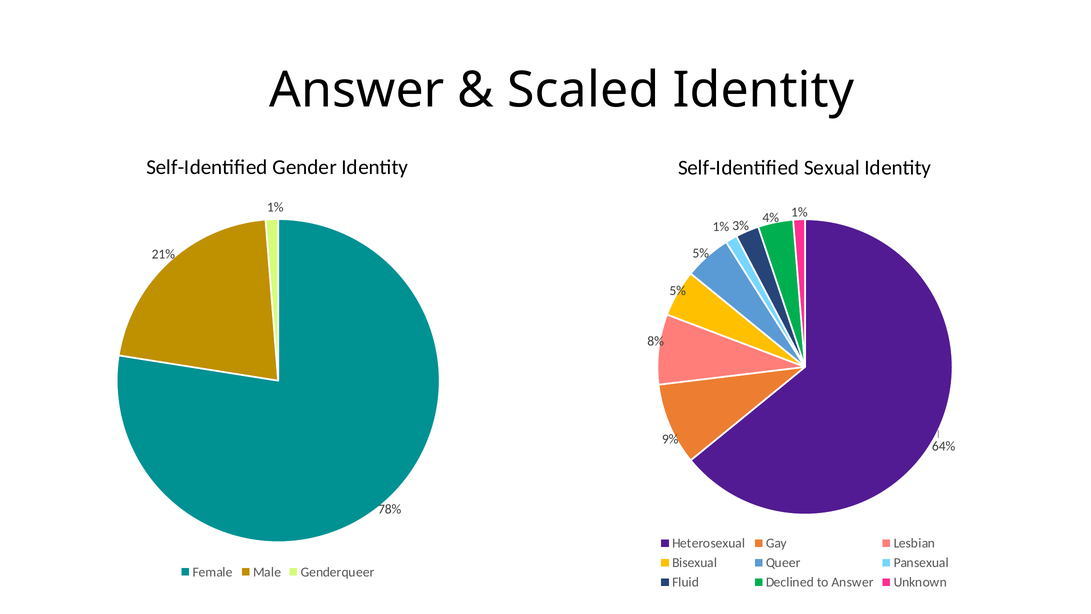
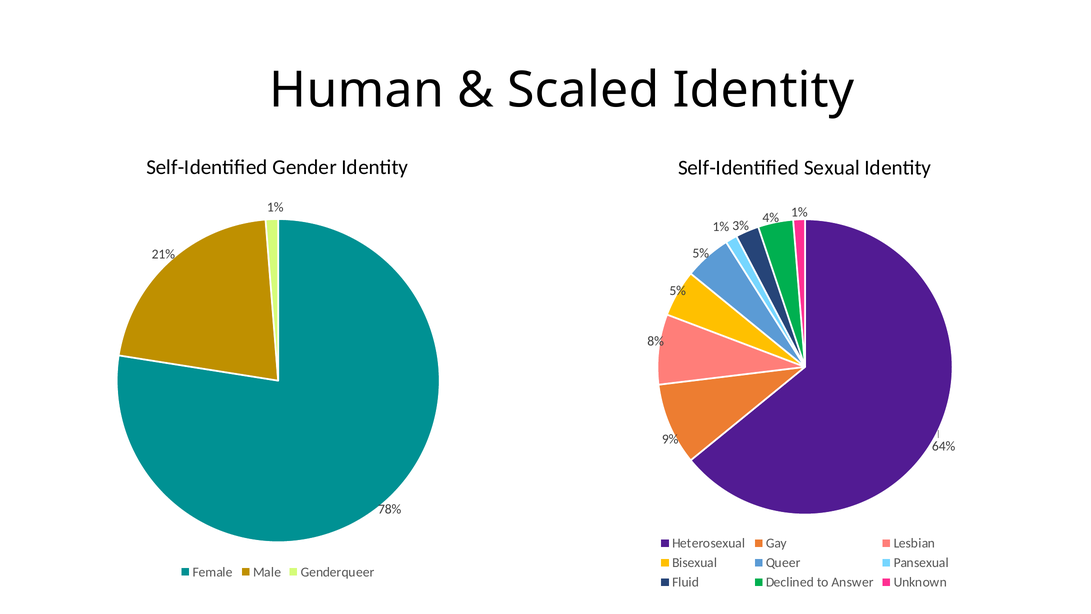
Answer at (357, 90): Answer -> Human
